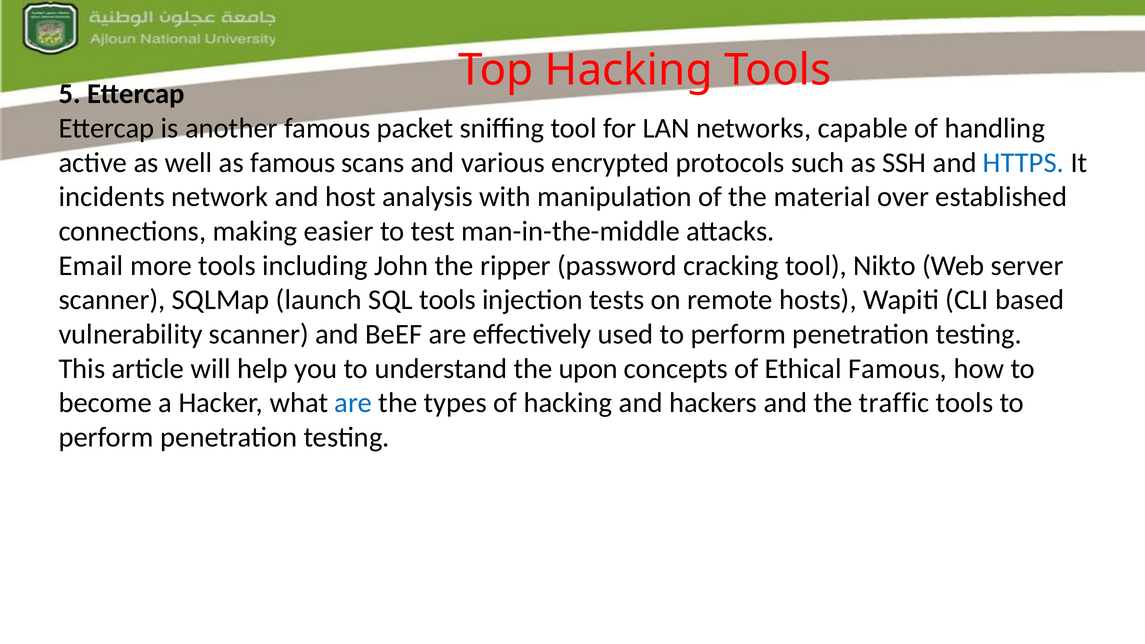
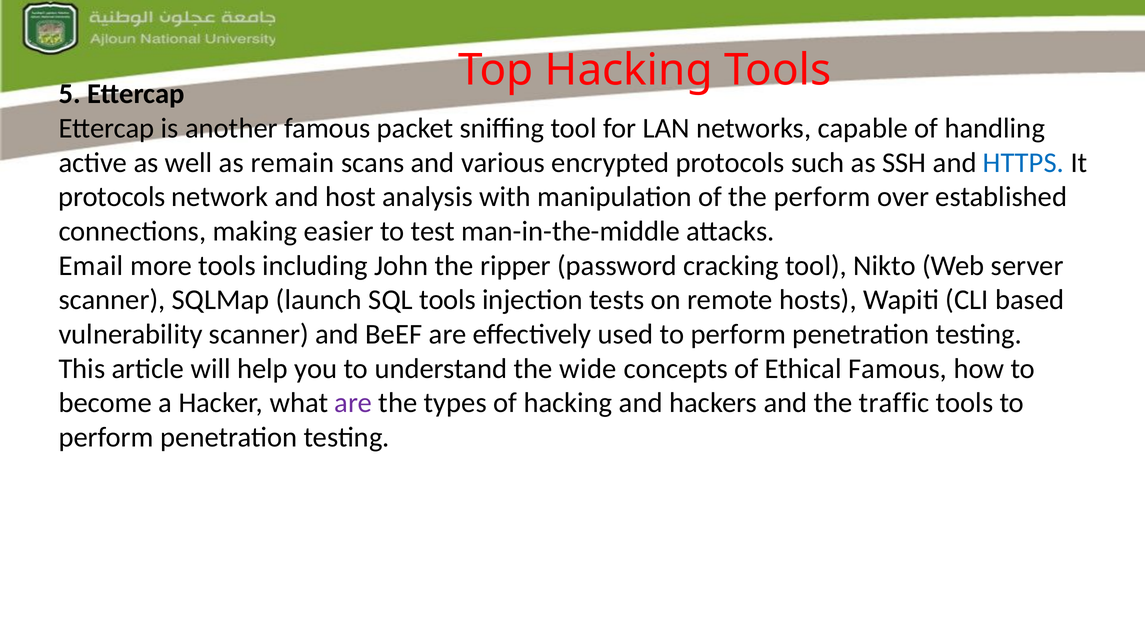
as famous: famous -> remain
incidents at (112, 197): incidents -> protocols
the material: material -> perform
upon: upon -> wide
are at (353, 403) colour: blue -> purple
